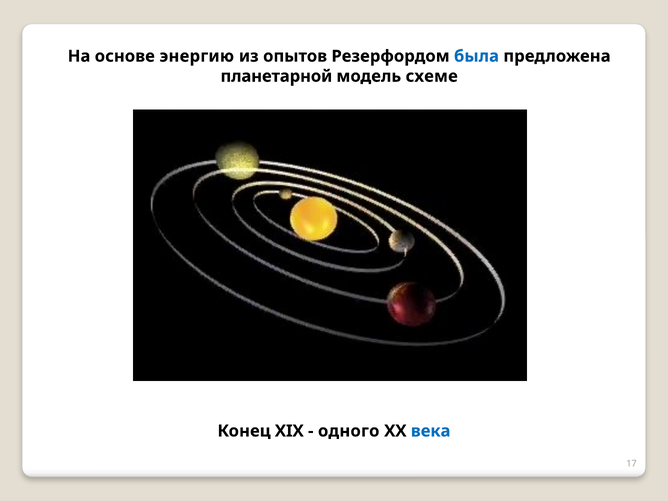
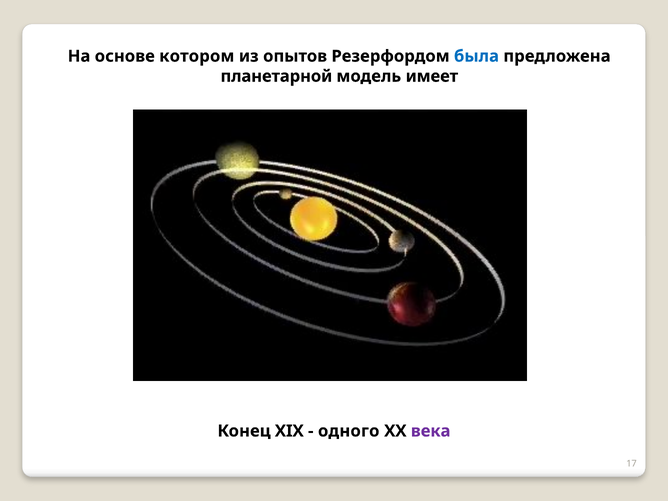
энергию: энергию -> котором
схеме: схеме -> имеет
века colour: blue -> purple
